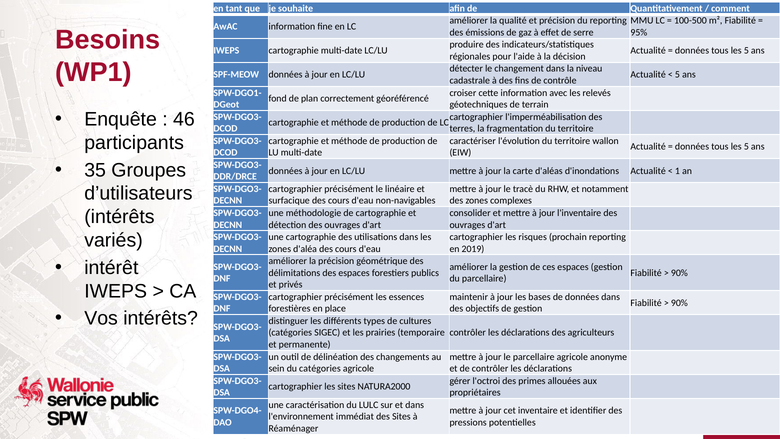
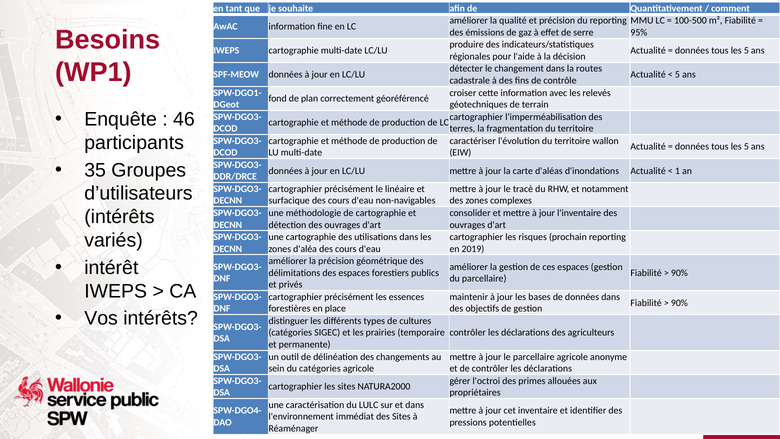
niveau: niveau -> routes
